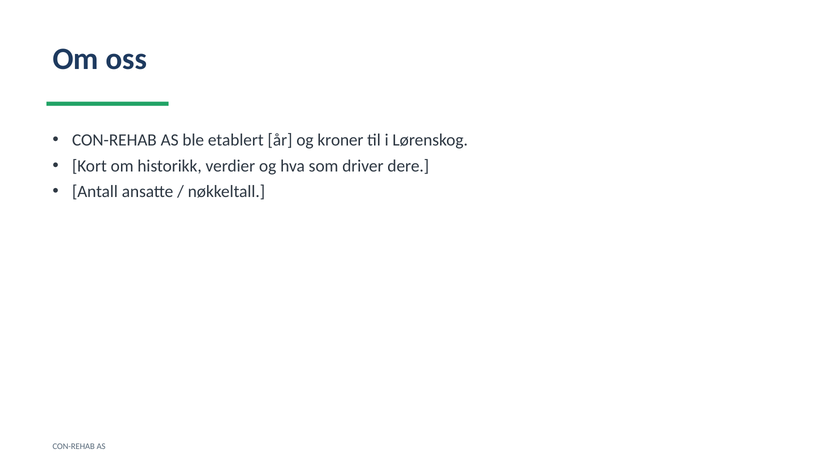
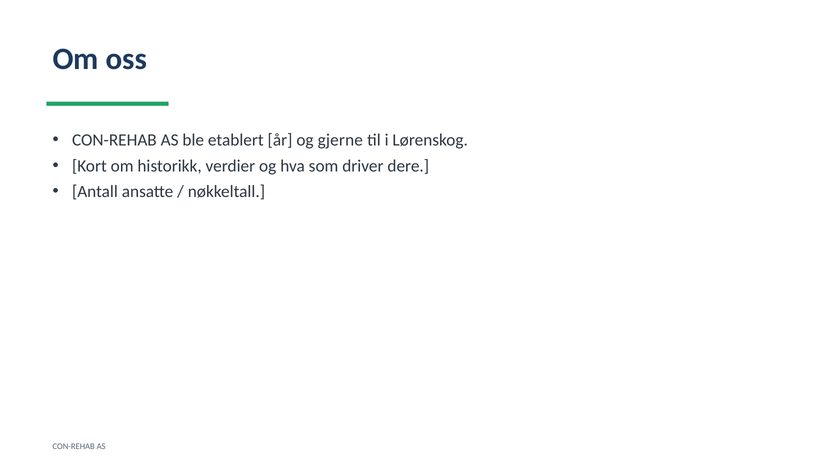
kroner: kroner -> gjerne
